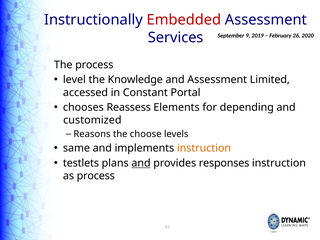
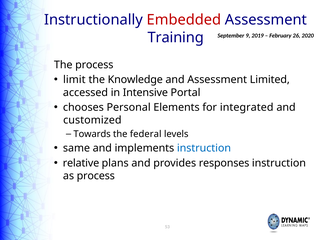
Services: Services -> Training
level: level -> limit
Constant: Constant -> Intensive
Reassess: Reassess -> Personal
depending: depending -> integrated
Reasons: Reasons -> Towards
choose: choose -> federal
instruction at (204, 148) colour: orange -> blue
testlets: testlets -> relative
and at (141, 163) underline: present -> none
